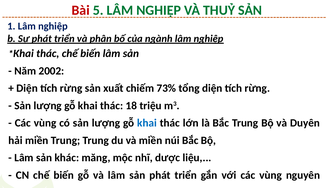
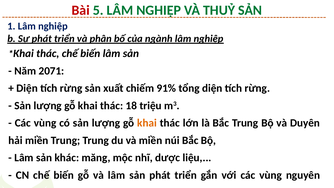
2002: 2002 -> 2071
73%: 73% -> 91%
khai at (147, 123) colour: blue -> orange
